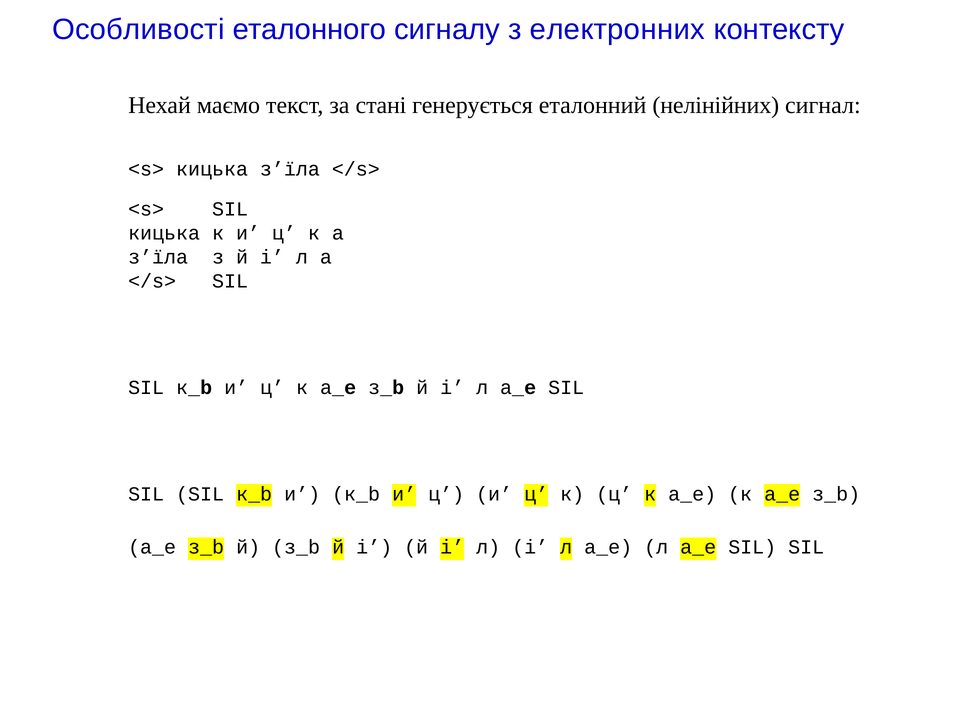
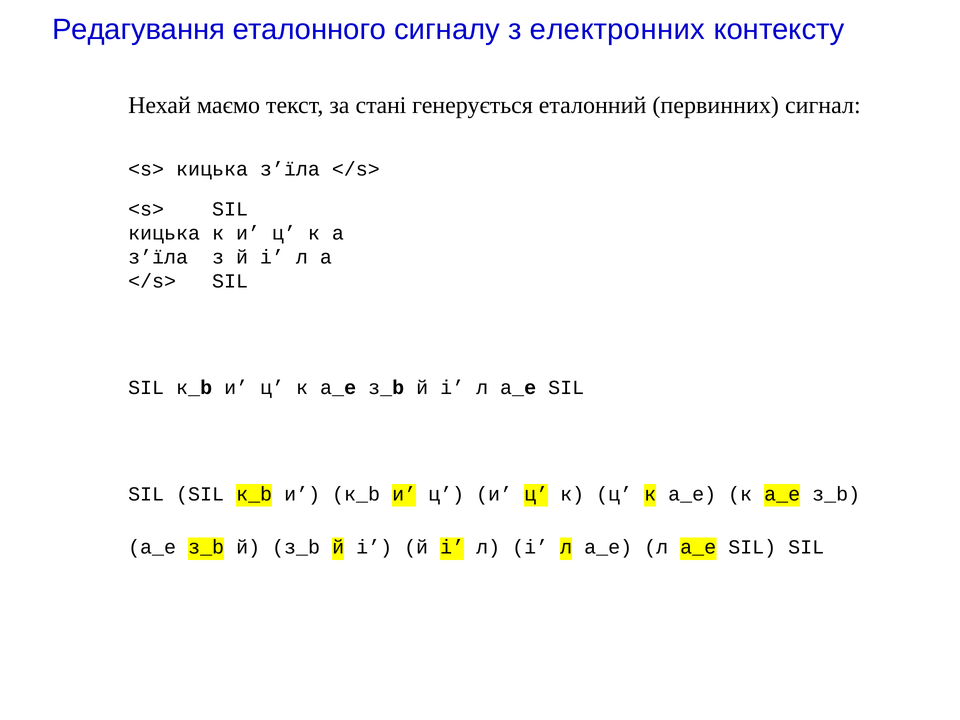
Особливості: Особливості -> Редагування
нелінійних: нелінійних -> первинних
